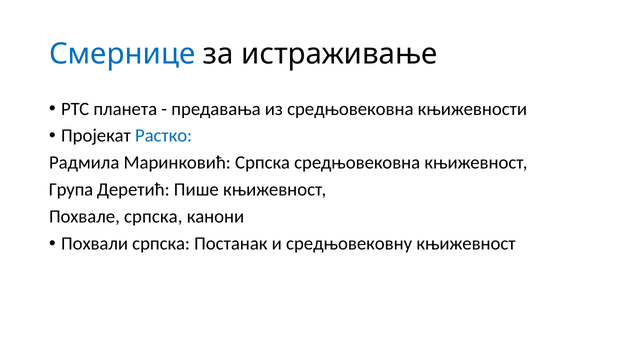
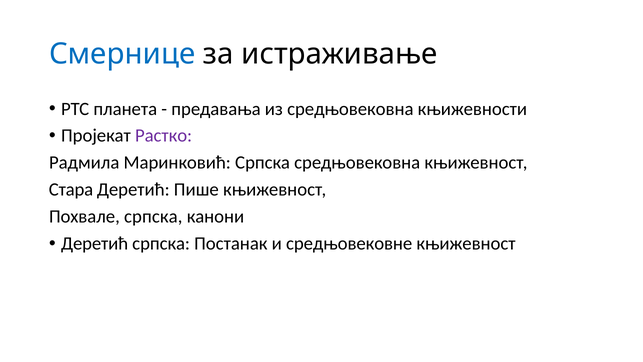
Растко colour: blue -> purple
Група: Група -> Стара
Похвали at (95, 244): Похвали -> Деретић
средњовековну: средњовековну -> средњовековне
